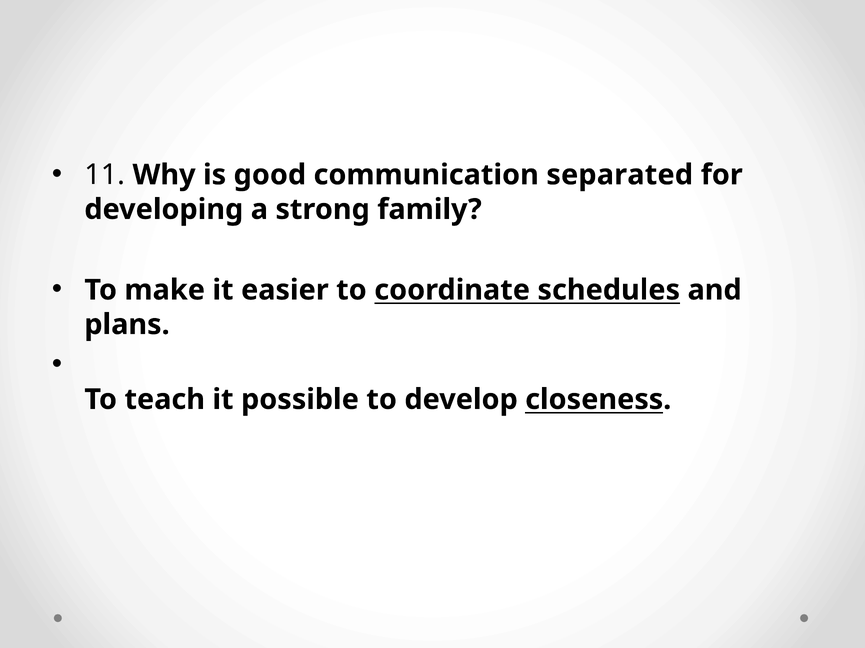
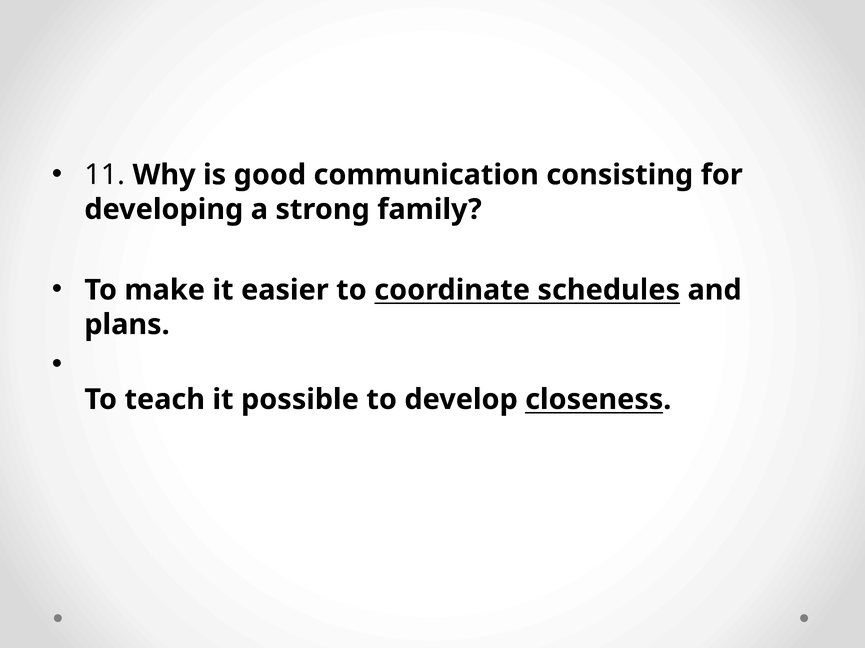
separated: separated -> consisting
